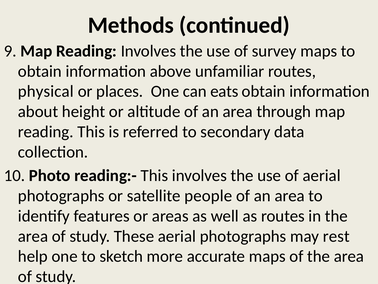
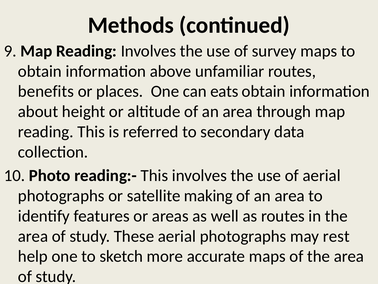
physical: physical -> benefits
people: people -> making
